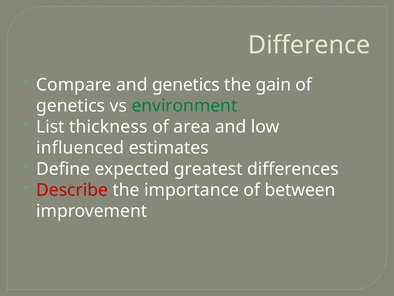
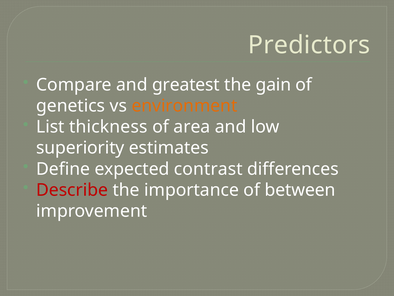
Difference: Difference -> Predictors
and genetics: genetics -> greatest
environment colour: green -> orange
influenced: influenced -> superiority
greatest: greatest -> contrast
